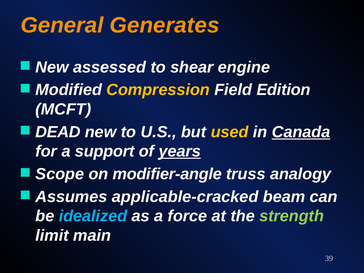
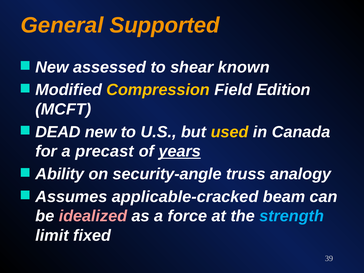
Generates: Generates -> Supported
engine: engine -> known
Canada underline: present -> none
support: support -> precast
Scope: Scope -> Ability
modifier-angle: modifier-angle -> security-angle
idealized colour: light blue -> pink
strength colour: light green -> light blue
main: main -> fixed
